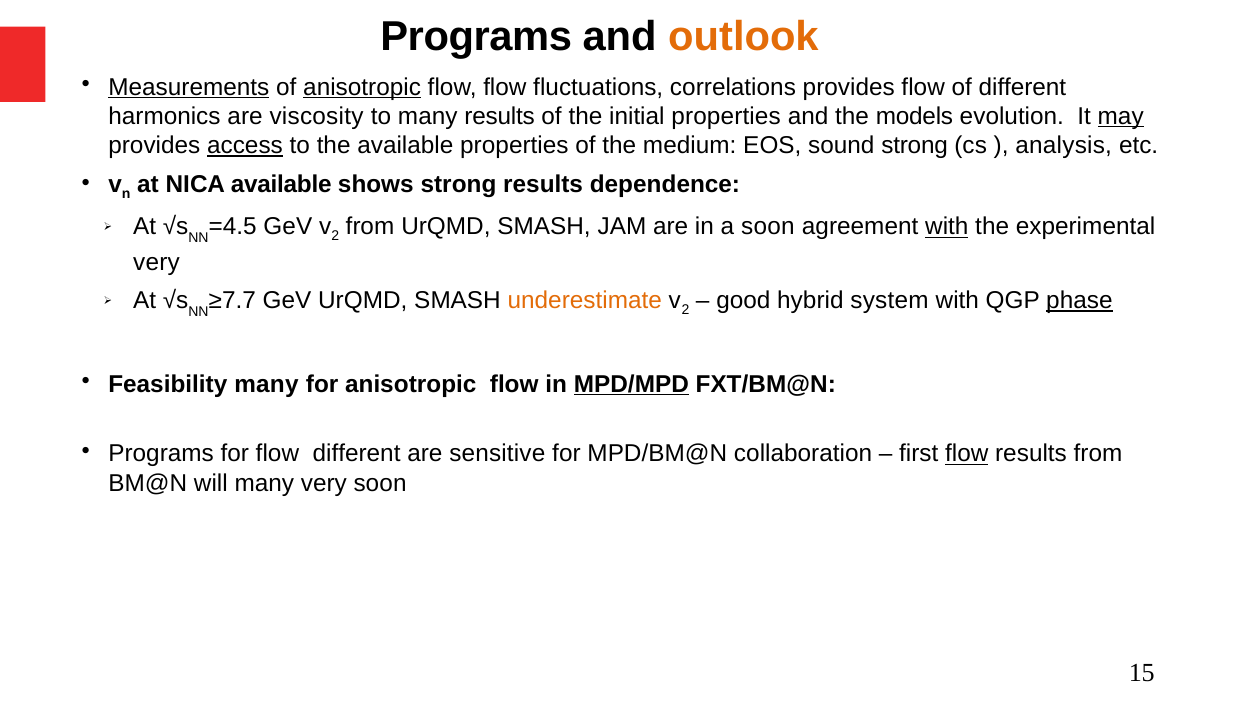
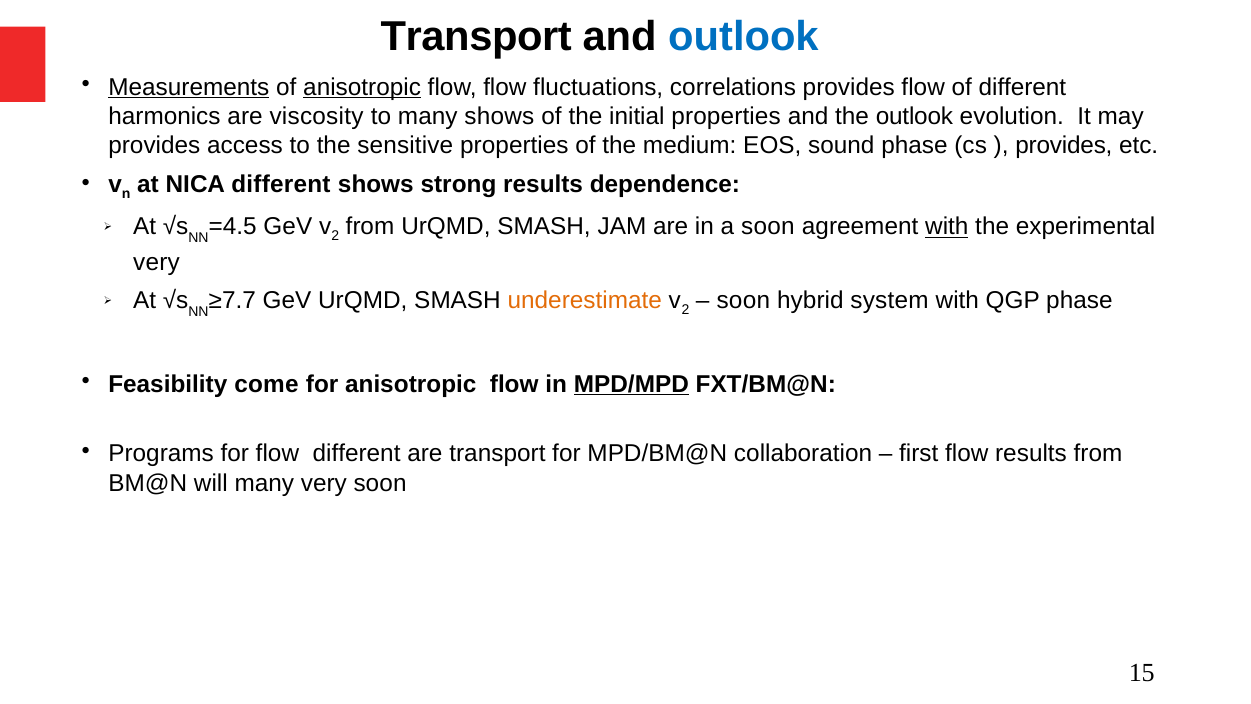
Programs at (476, 37): Programs -> Transport
outlook at (743, 37) colour: orange -> blue
many results: results -> shows
the models: models -> outlook
may underline: present -> none
access underline: present -> none
the available: available -> sensitive
sound strong: strong -> phase
analysis at (1064, 145): analysis -> provides
NICA available: available -> different
good at (743, 301): good -> soon
phase at (1079, 301) underline: present -> none
Feasibility many: many -> come
are sensitive: sensitive -> transport
flow at (967, 454) underline: present -> none
